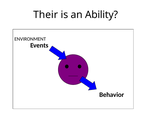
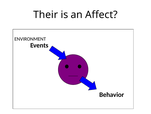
Ability: Ability -> Affect
